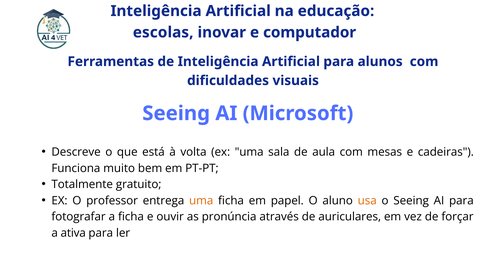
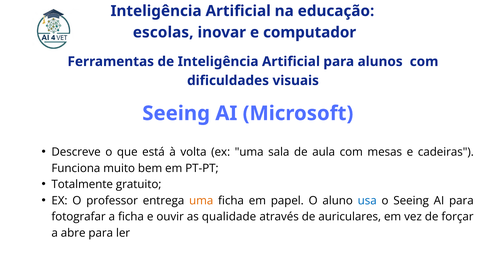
usa colour: orange -> blue
pronúncia: pronúncia -> qualidade
ativa: ativa -> abre
